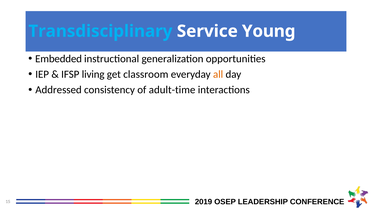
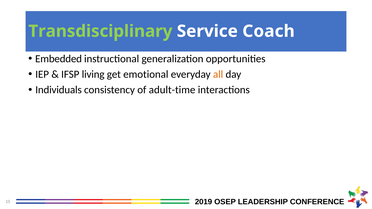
Transdisciplinary colour: light blue -> light green
Young: Young -> Coach
classroom: classroom -> emotional
Addressed: Addressed -> Individuals
